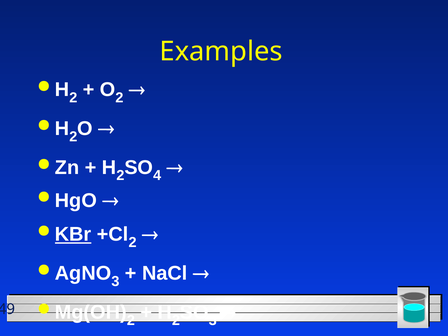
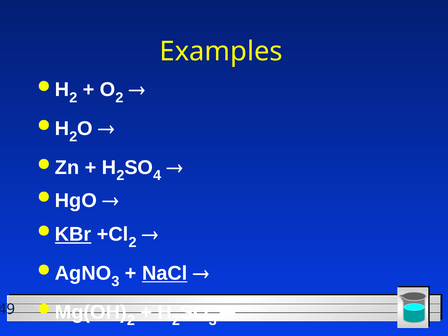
NaCl underline: none -> present
